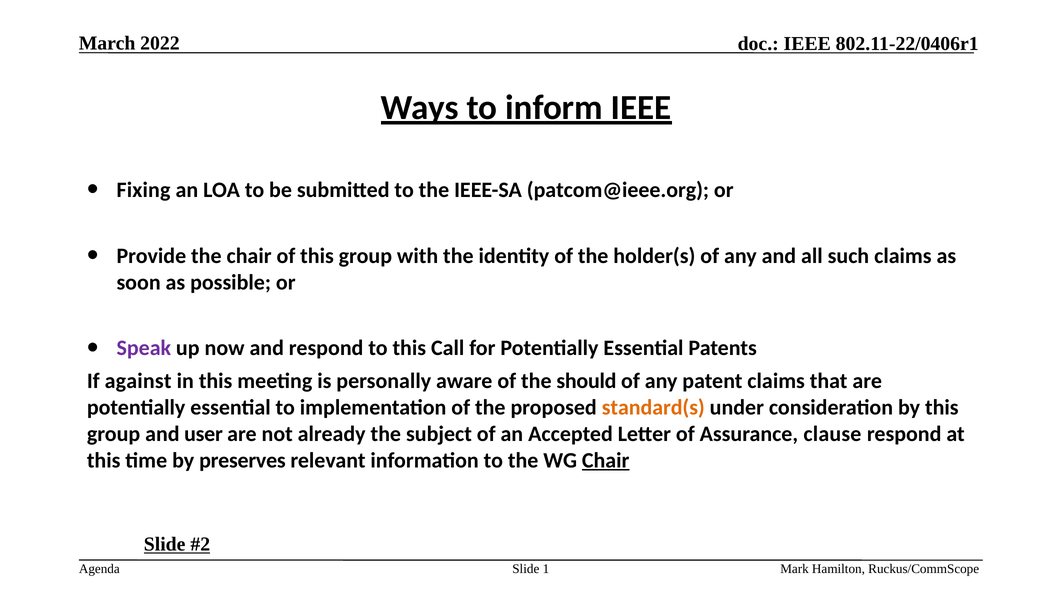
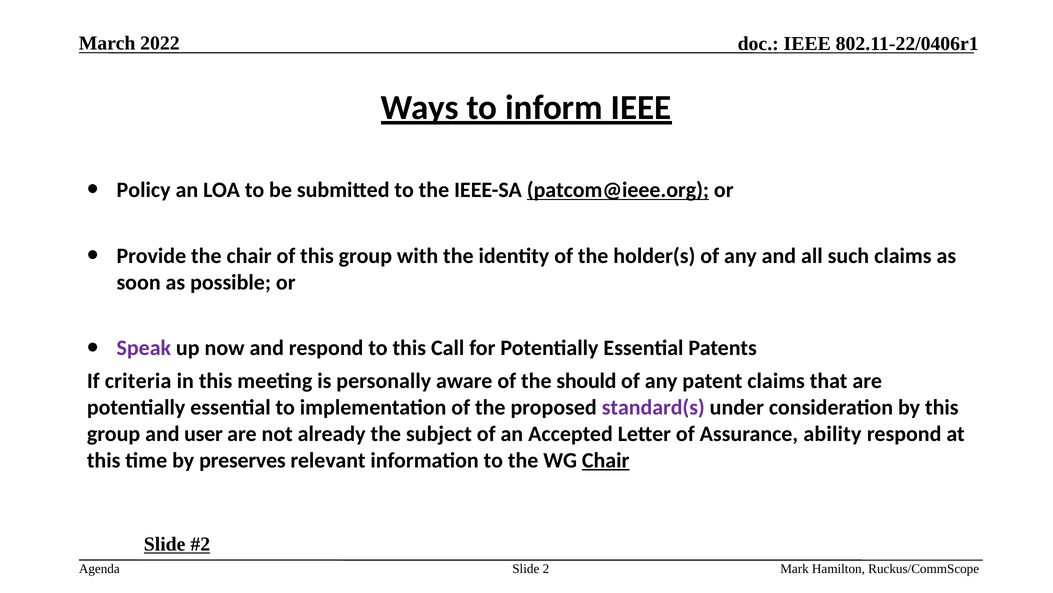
Fixing: Fixing -> Policy
patcom@ieee.org underline: none -> present
against: against -> criteria
standard(s colour: orange -> purple
clause: clause -> ability
1: 1 -> 2
